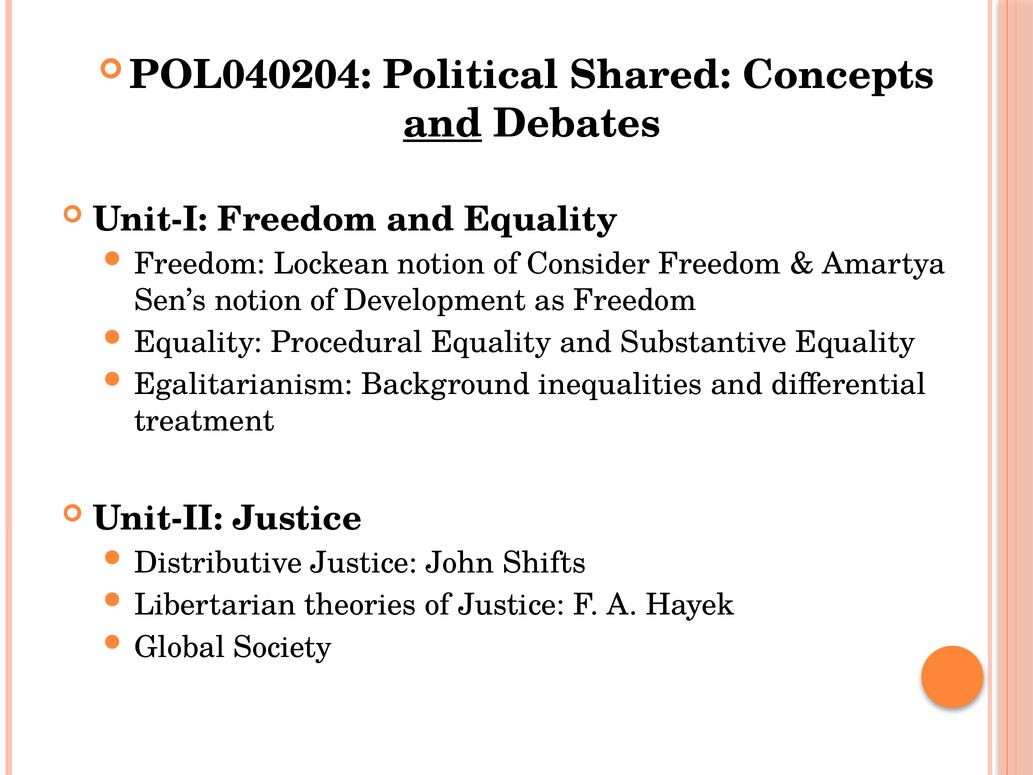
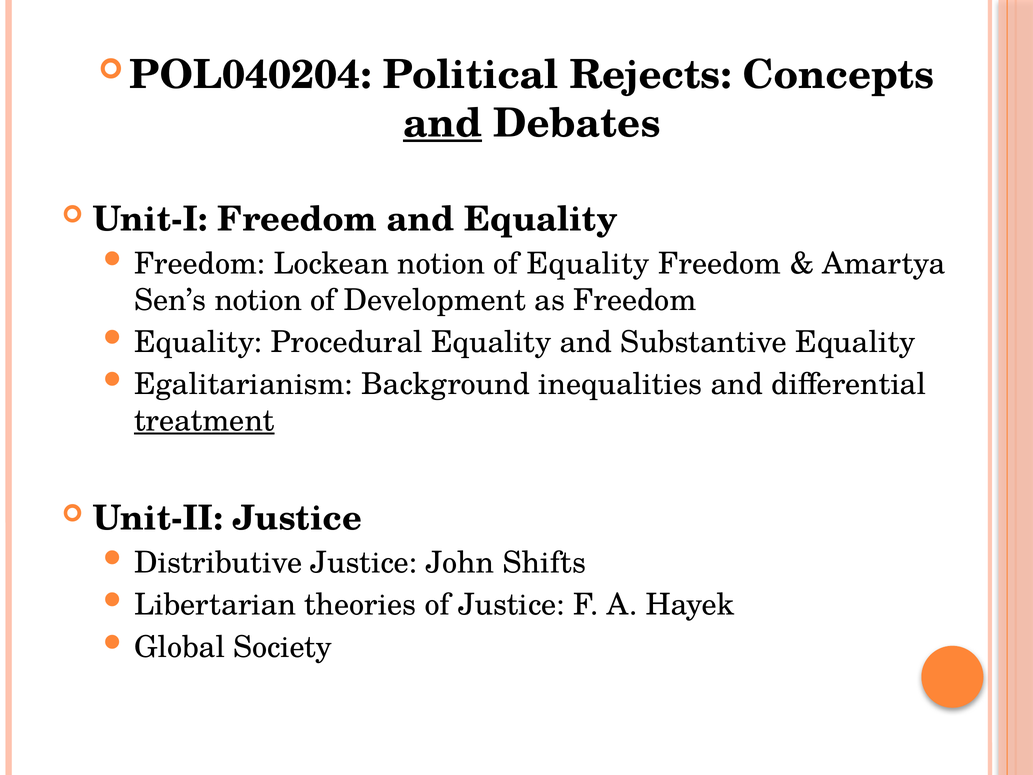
Shared: Shared -> Rejects
of Consider: Consider -> Equality
treatment underline: none -> present
